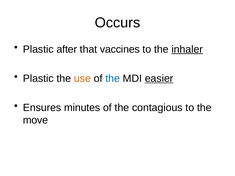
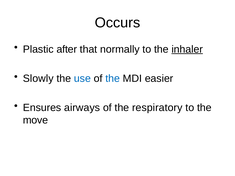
vaccines: vaccines -> normally
Plastic at (38, 79): Plastic -> Slowly
use colour: orange -> blue
easier underline: present -> none
minutes: minutes -> airways
contagious: contagious -> respiratory
